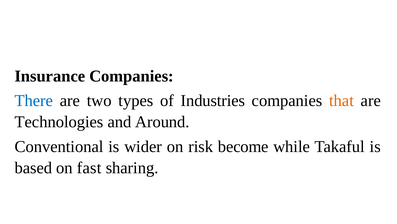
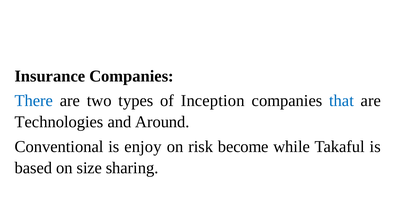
Industries: Industries -> Inception
that colour: orange -> blue
wider: wider -> enjoy
fast: fast -> size
